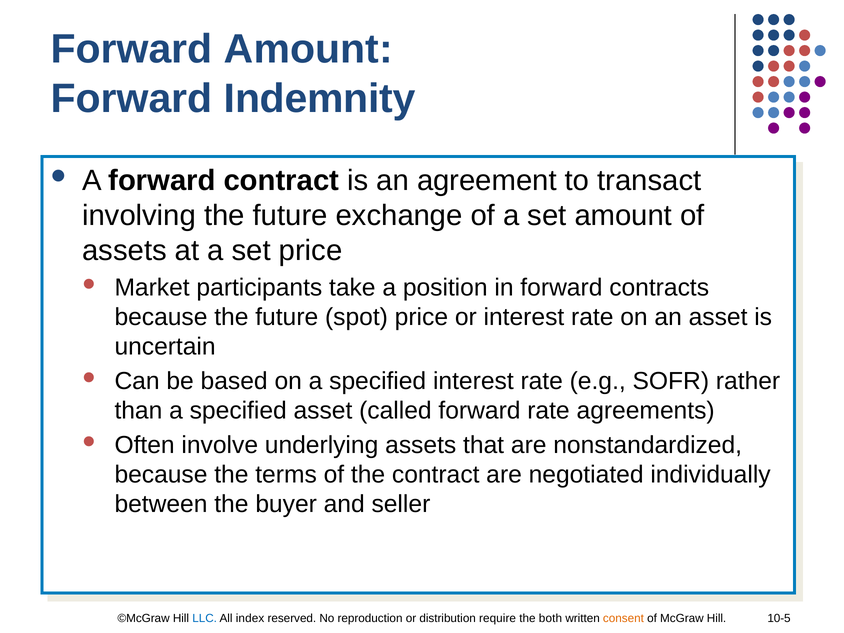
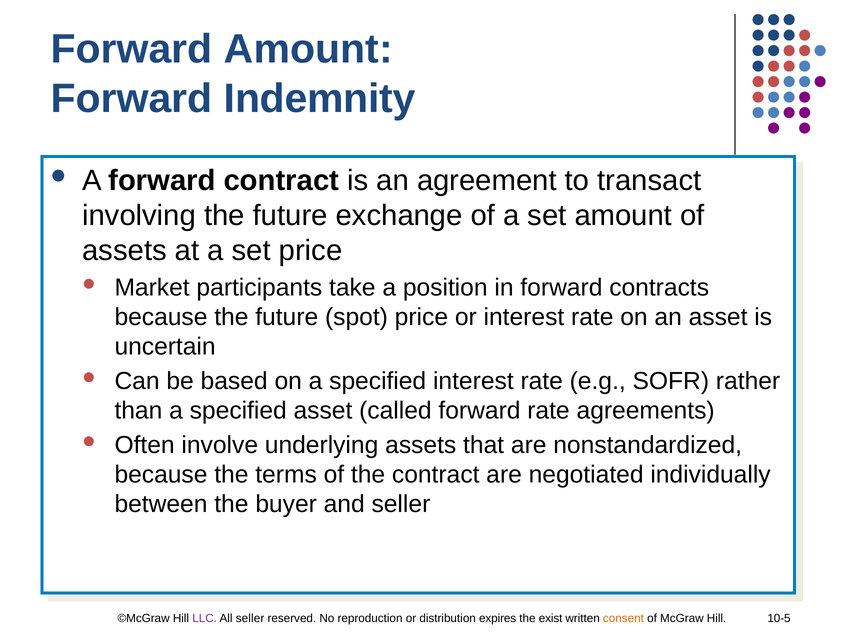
LLC colour: blue -> purple
All index: index -> seller
require: require -> expires
both: both -> exist
